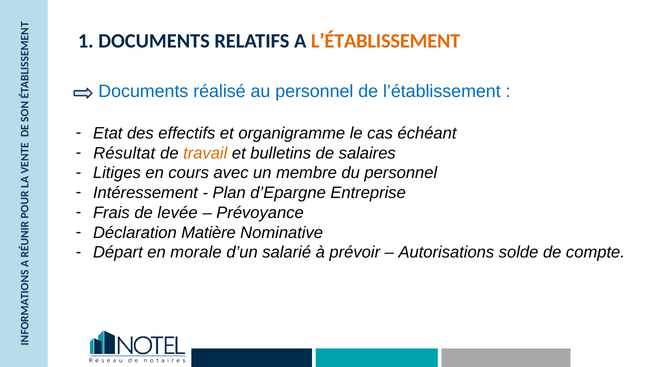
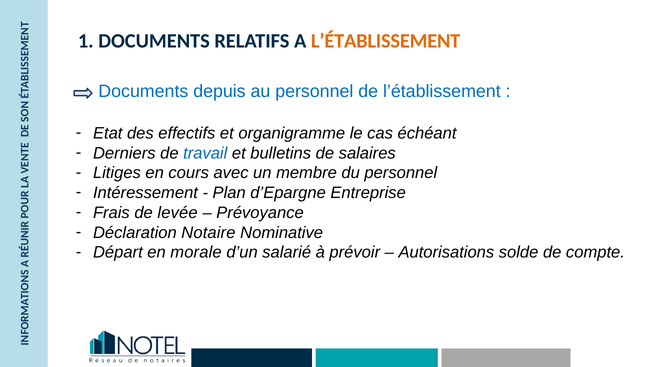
réalisé: réalisé -> depuis
Résultat: Résultat -> Derniers
travail colour: orange -> blue
Matière: Matière -> Notaire
